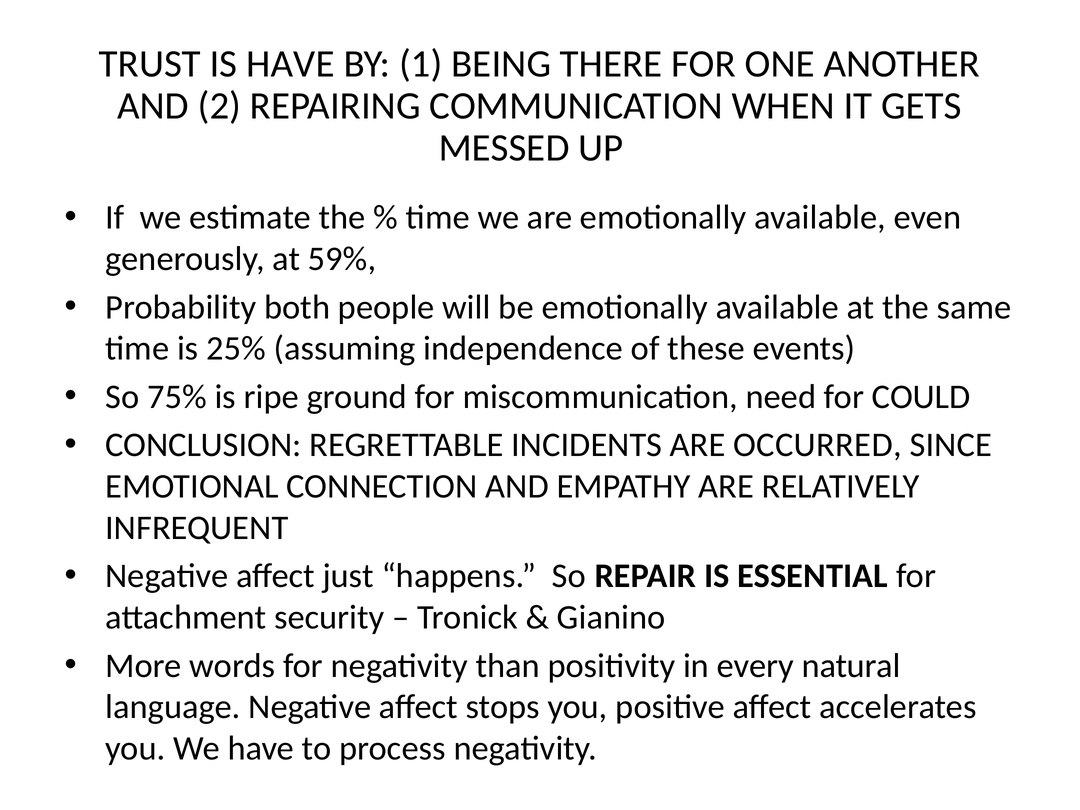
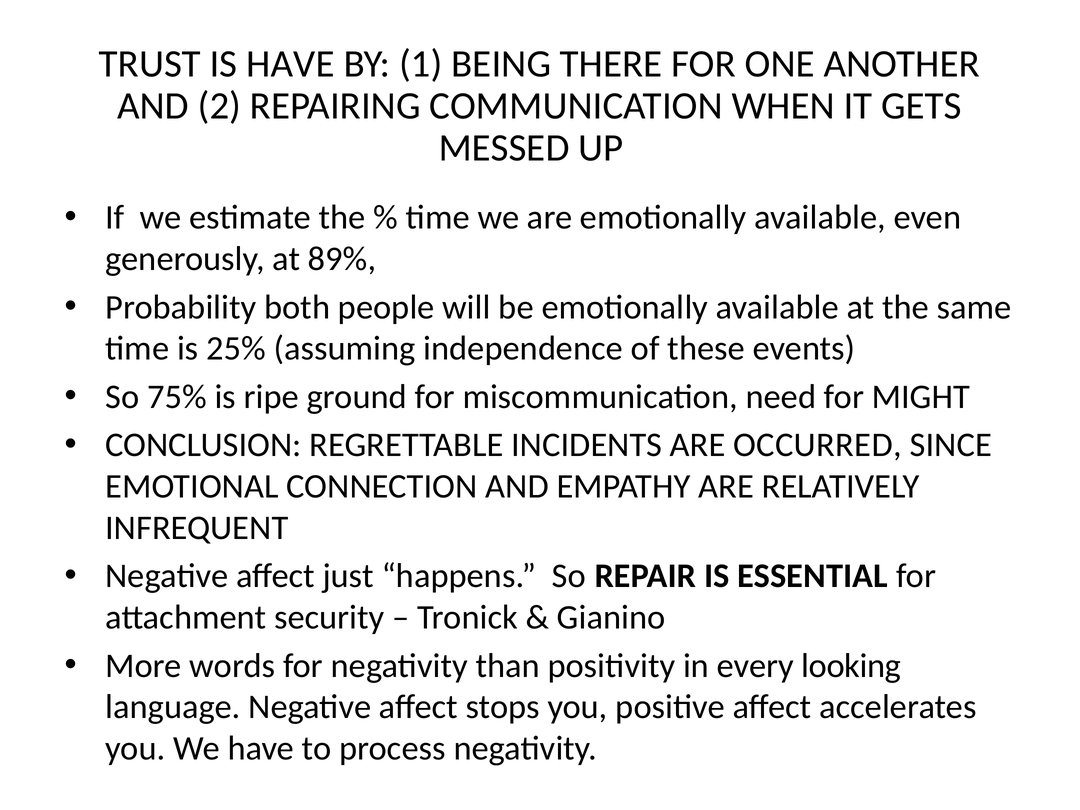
59%: 59% -> 89%
COULD: COULD -> MIGHT
natural: natural -> looking
